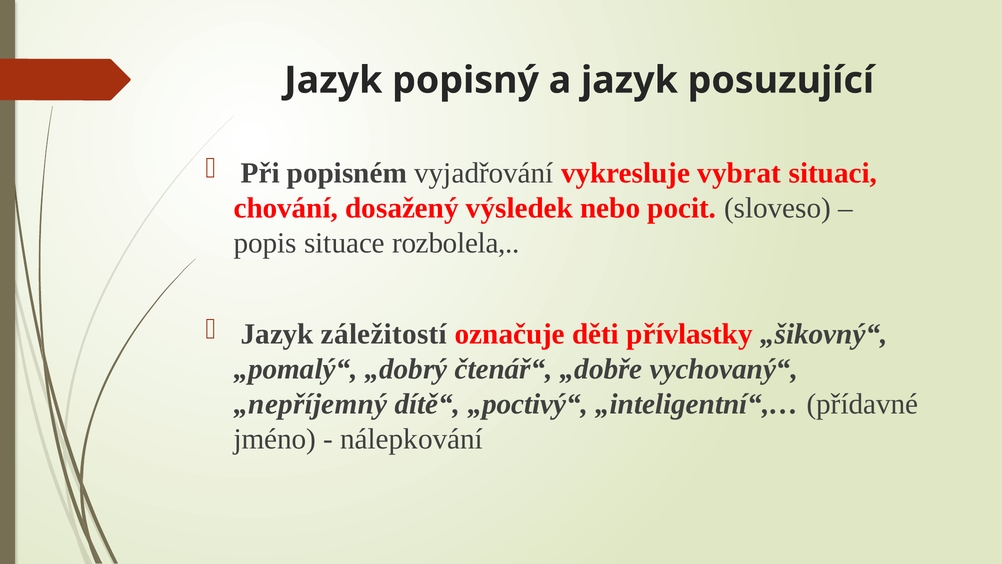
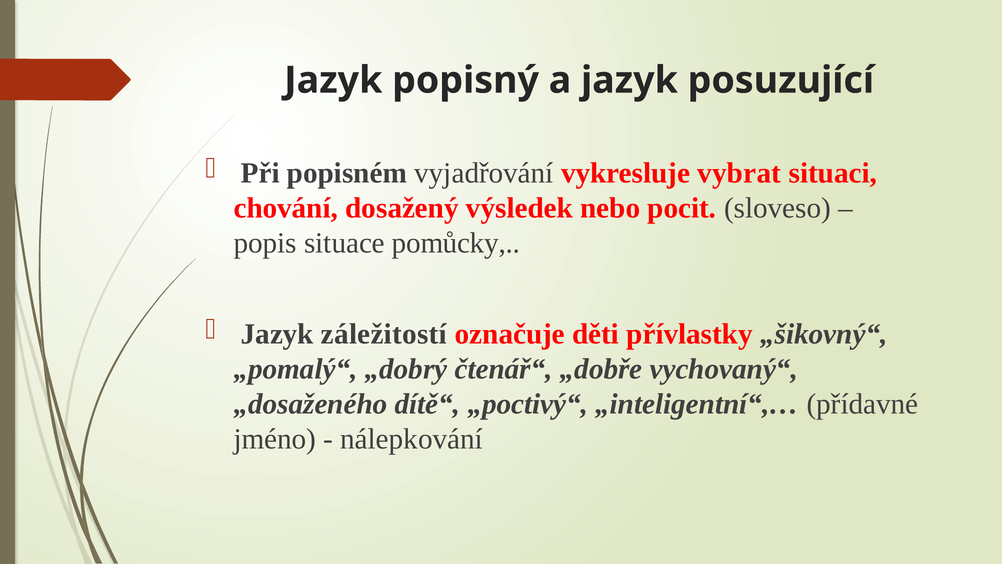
rozbolela: rozbolela -> pomůcky
„nepříjemný: „nepříjemný -> „dosaženého
